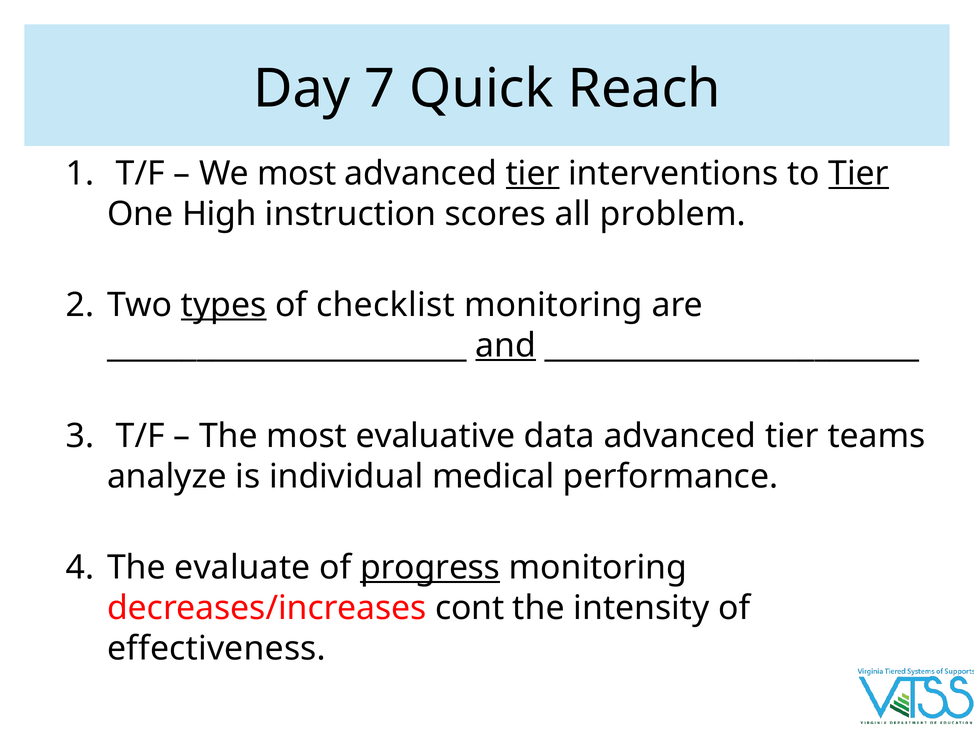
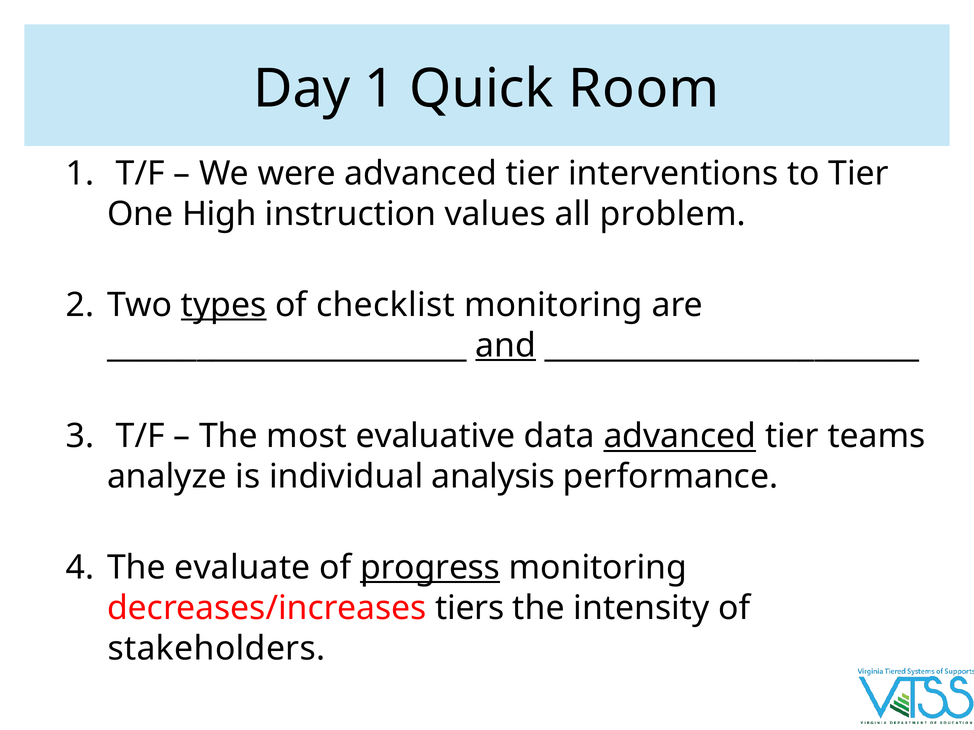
Day 7: 7 -> 1
Reach: Reach -> Room
We most: most -> were
tier at (533, 174) underline: present -> none
Tier at (859, 174) underline: present -> none
scores: scores -> values
advanced at (680, 437) underline: none -> present
medical: medical -> analysis
cont: cont -> tiers
effectiveness: effectiveness -> stakeholders
